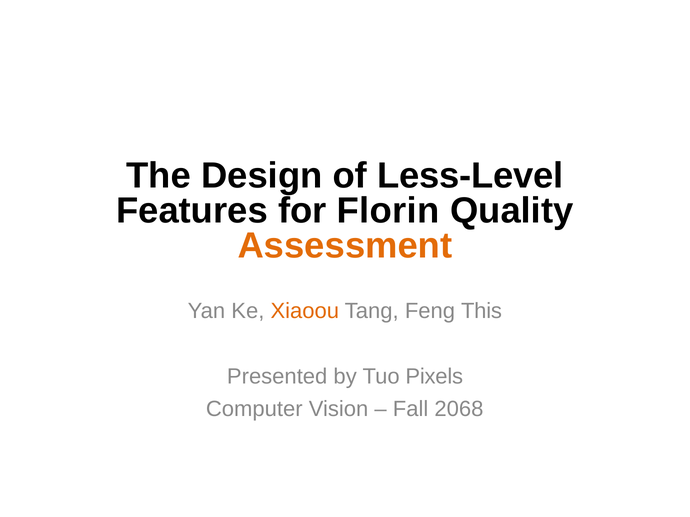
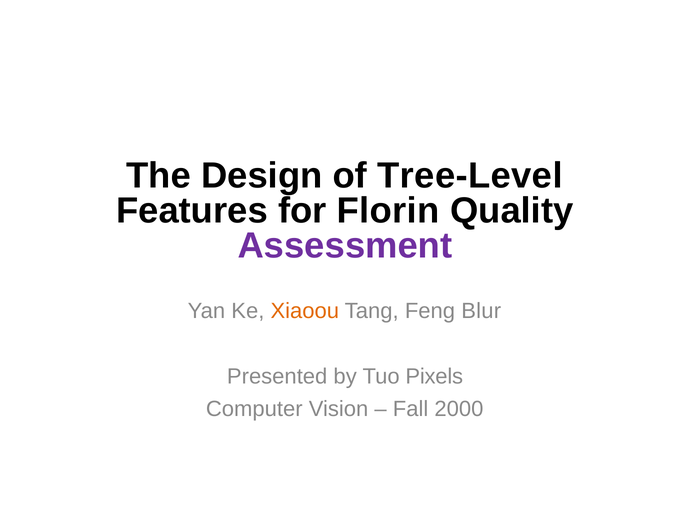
Less-Level: Less-Level -> Tree-Level
Assessment colour: orange -> purple
This: This -> Blur
2068: 2068 -> 2000
